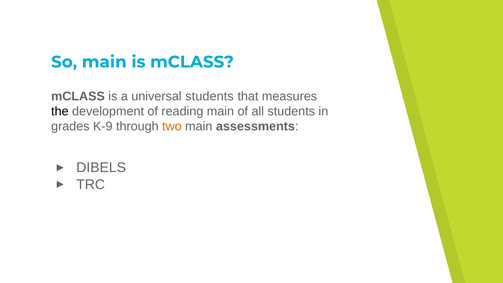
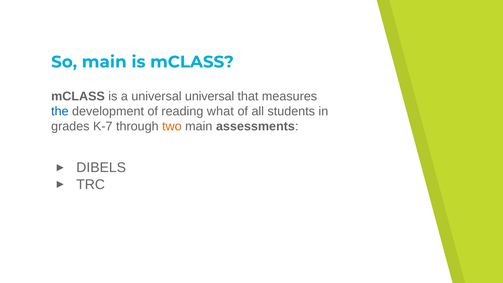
universal students: students -> universal
the colour: black -> blue
reading main: main -> what
K-9: K-9 -> K-7
